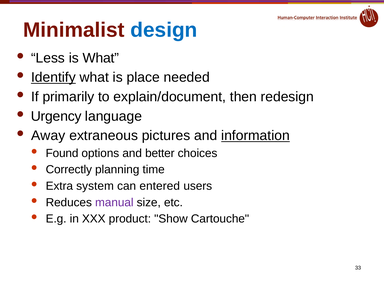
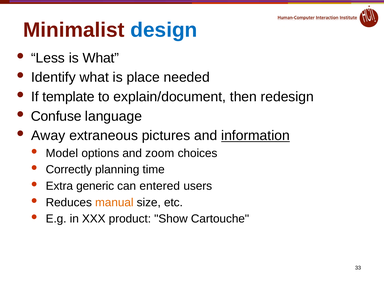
Identify underline: present -> none
primarily: primarily -> template
Urgency: Urgency -> Confuse
Found: Found -> Model
better: better -> zoom
system: system -> generic
manual colour: purple -> orange
